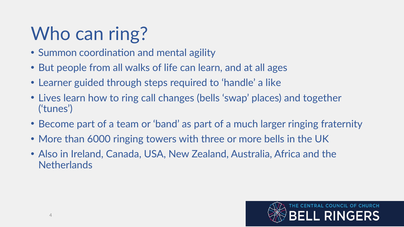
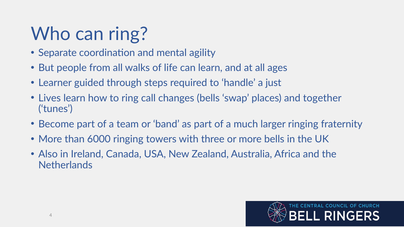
Summon: Summon -> Separate
like: like -> just
